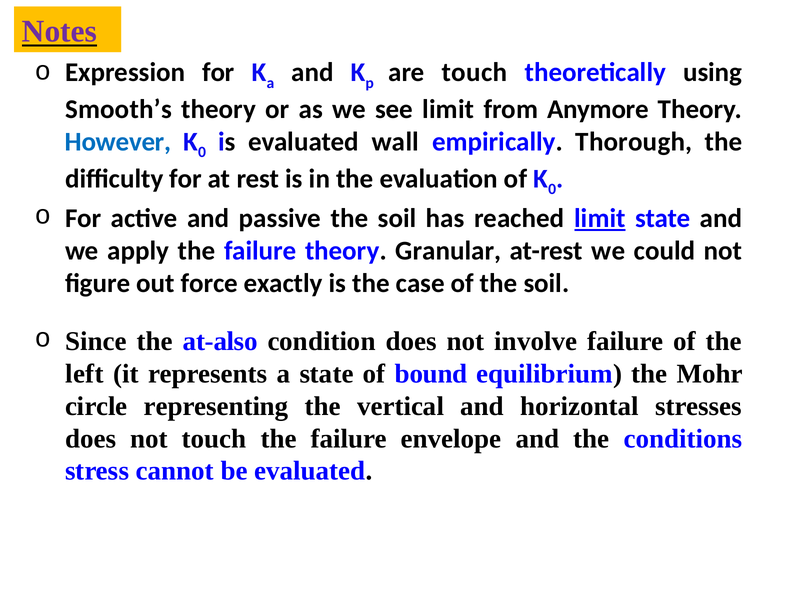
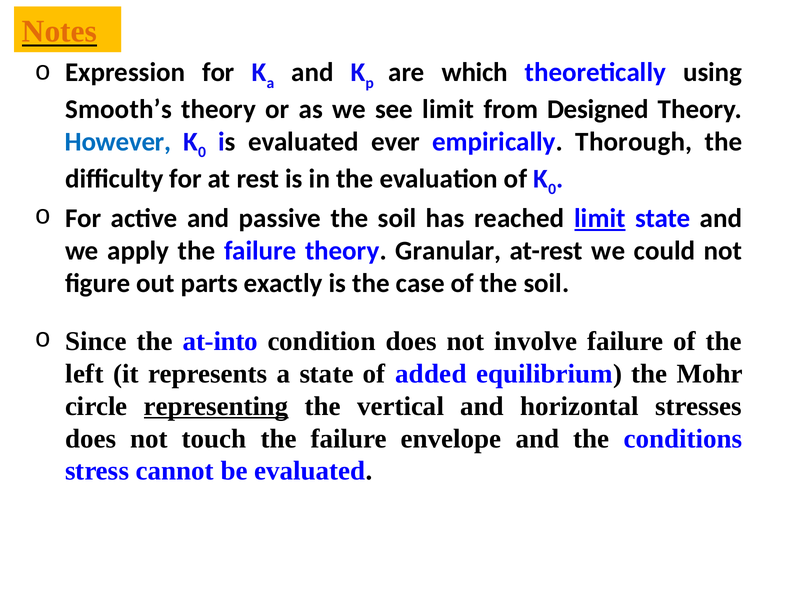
Notes colour: purple -> orange
are touch: touch -> which
Anymore: Anymore -> Designed
wall: wall -> ever
force: force -> parts
at-also: at-also -> at-into
bound: bound -> added
representing underline: none -> present
